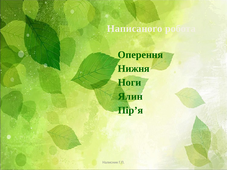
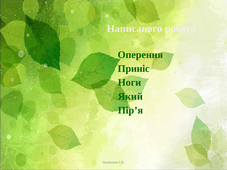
Нижня: Нижня -> Приніс
Ялин: Ялин -> Який
